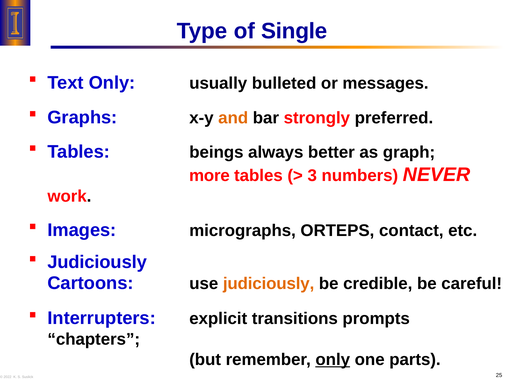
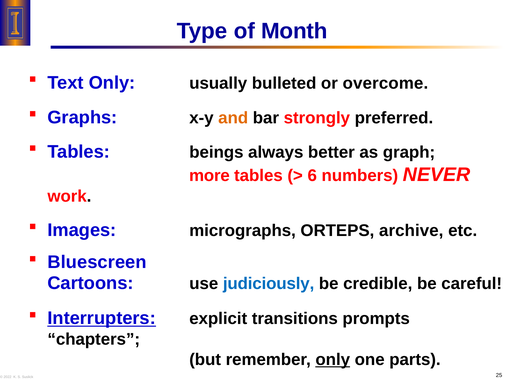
Single: Single -> Month
messages: messages -> overcome
3: 3 -> 6
contact: contact -> archive
Judiciously at (97, 262): Judiciously -> Bluescreen
judiciously at (269, 283) colour: orange -> blue
Interrupters underline: none -> present
